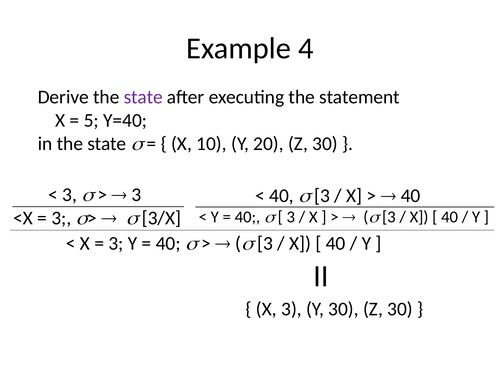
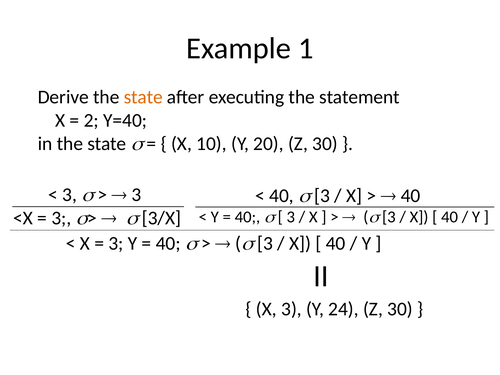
4: 4 -> 1
state at (143, 97) colour: purple -> orange
5: 5 -> 2
Y 30: 30 -> 24
